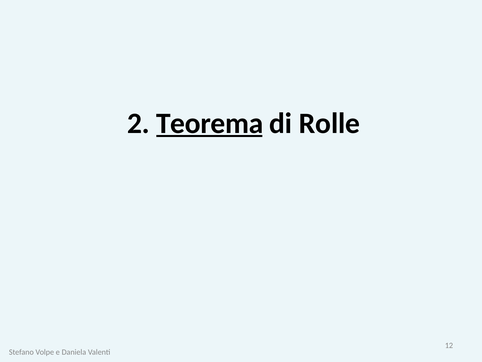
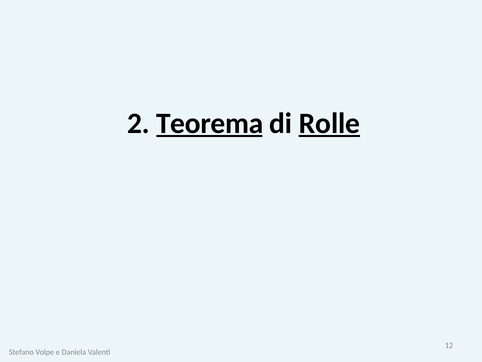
Rolle underline: none -> present
